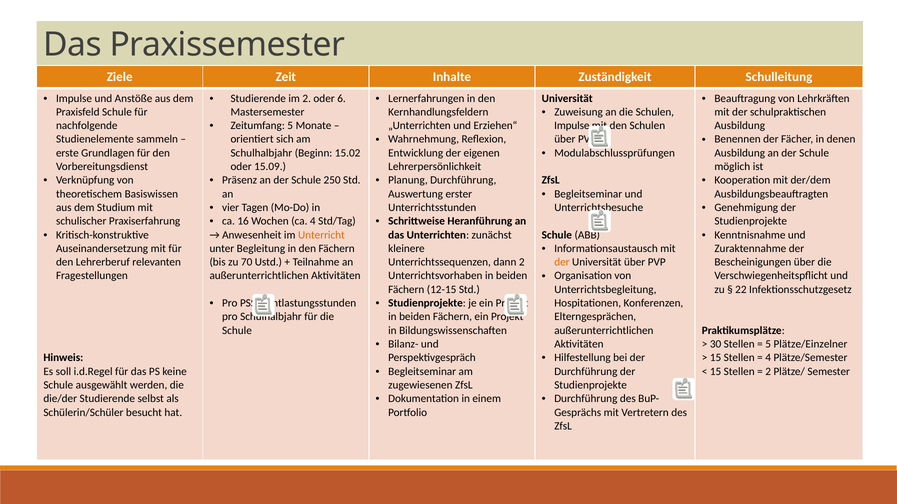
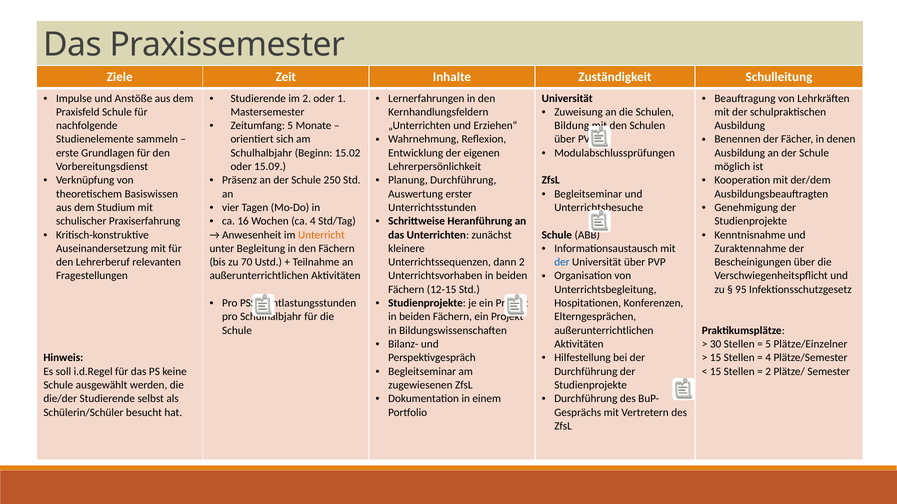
6: 6 -> 1
Impulse at (572, 126): Impulse -> Bildung
der at (562, 262) colour: orange -> blue
22: 22 -> 95
